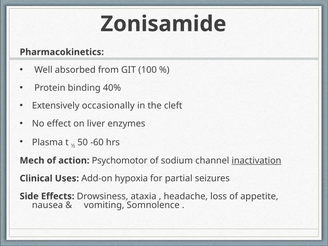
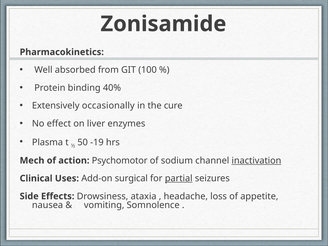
cleft: cleft -> cure
-60: -60 -> -19
hypoxia: hypoxia -> surgical
partial underline: none -> present
